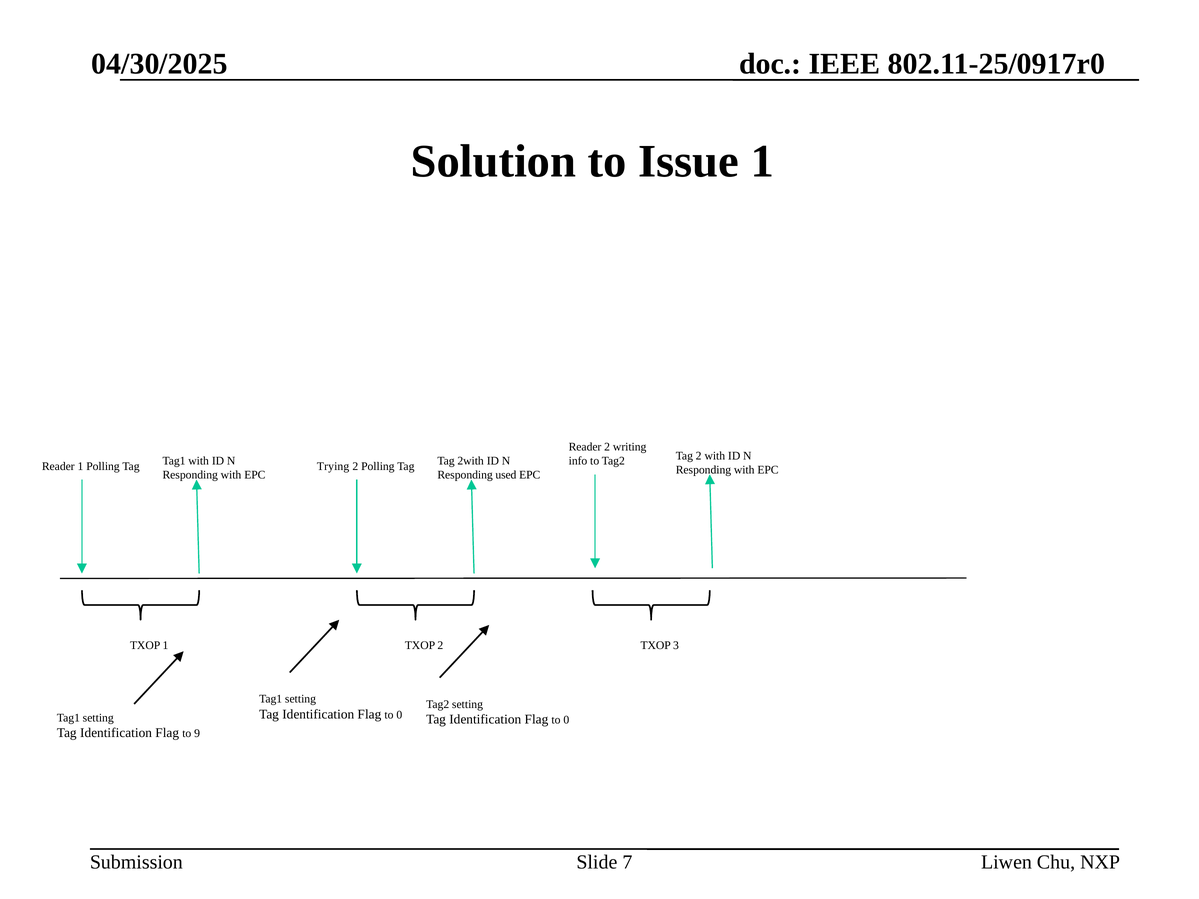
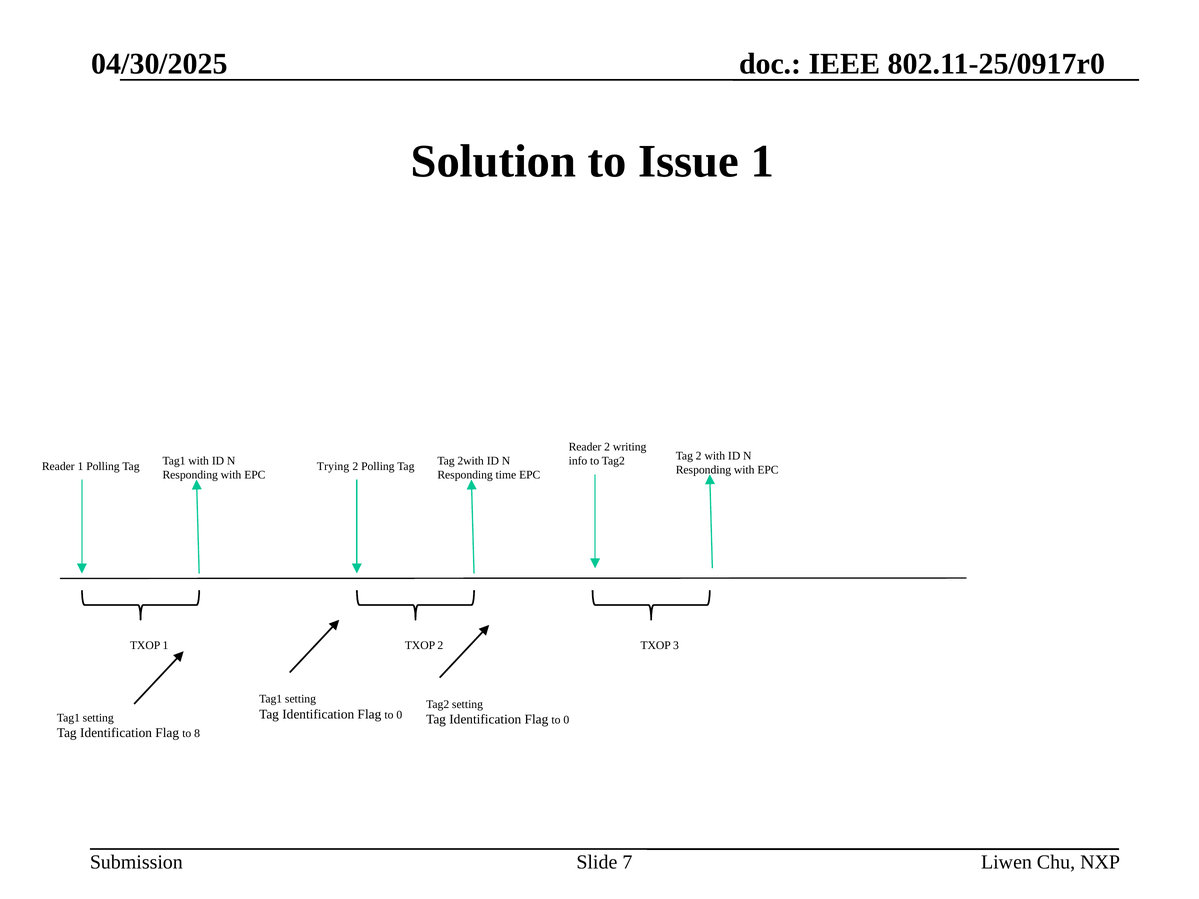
used: used -> time
9: 9 -> 8
